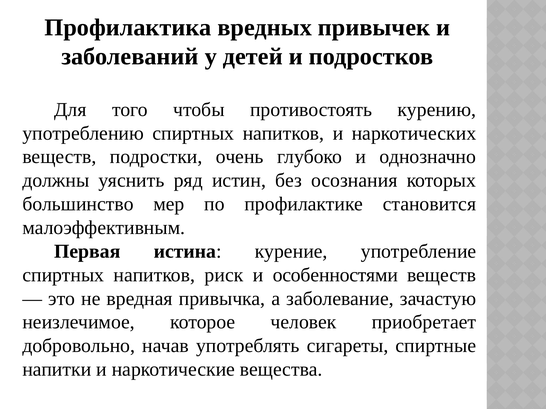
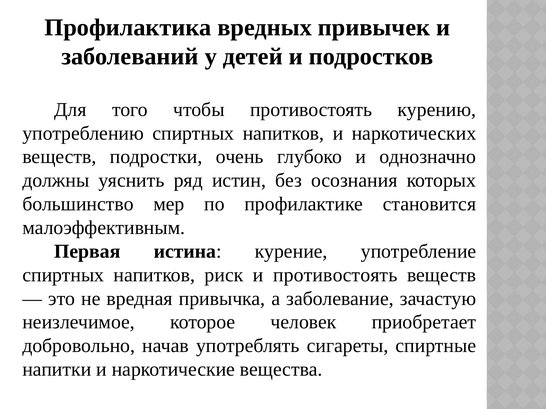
и особенностями: особенностями -> противостоять
